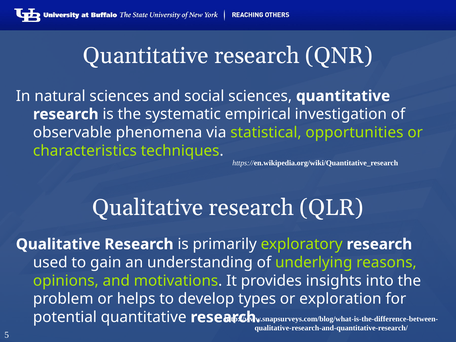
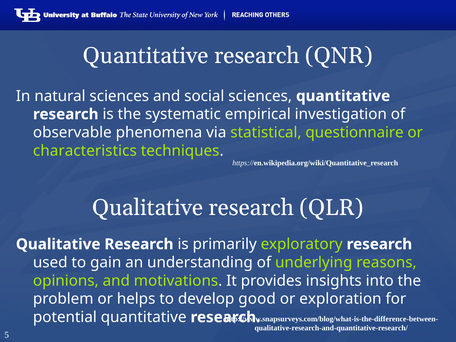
opportunities: opportunities -> questionnaire
types: types -> good
